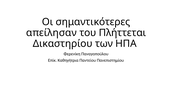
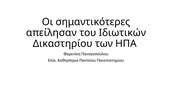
Πλήττεται: Πλήττεται -> Ιδιωτικών
